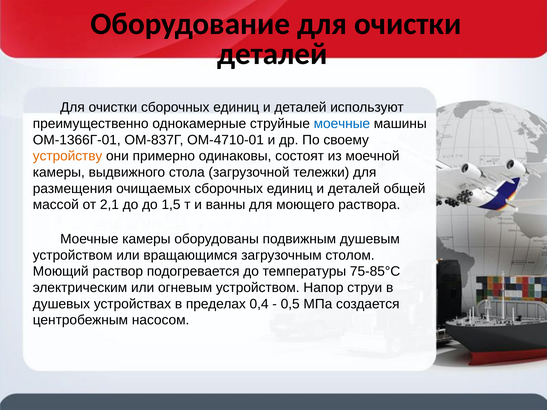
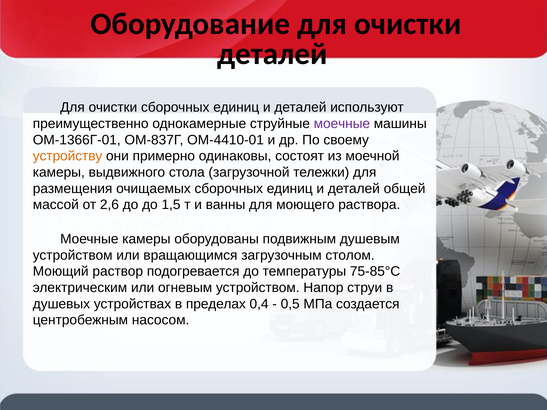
моечные at (342, 124) colour: blue -> purple
ОМ-4710-01: ОМ-4710-01 -> ОМ-4410-01
2,1: 2,1 -> 2,6
